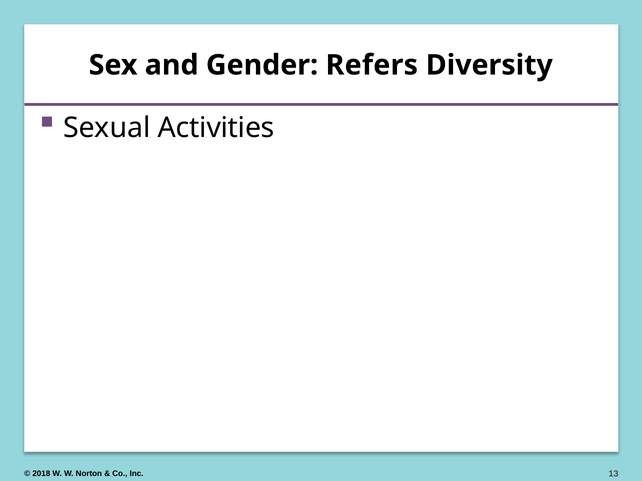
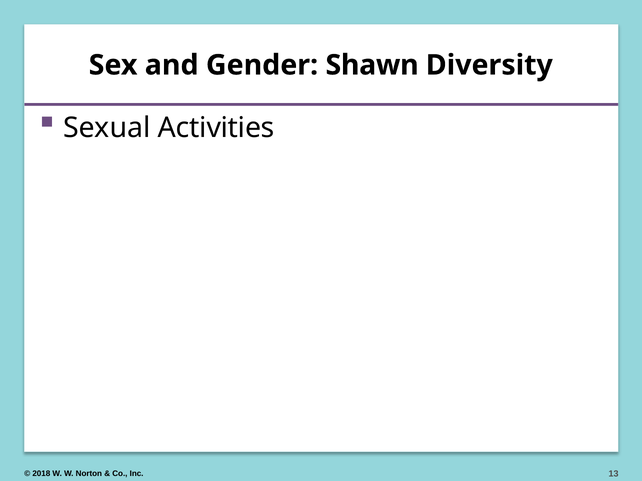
Refers: Refers -> Shawn
